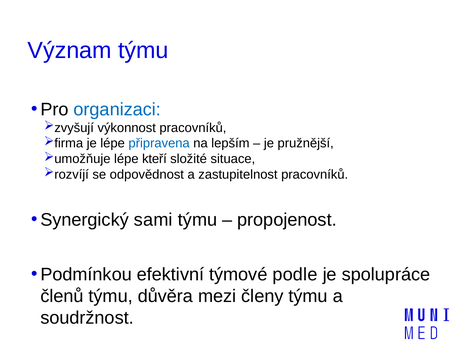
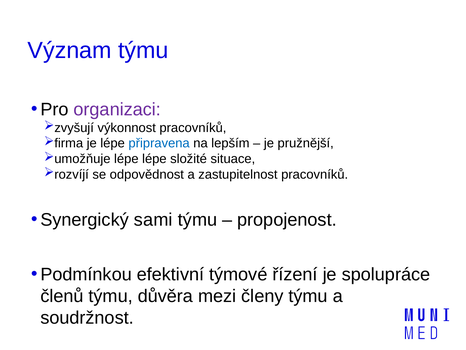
organizaci colour: blue -> purple
lépe kteří: kteří -> lépe
podle: podle -> řízení
